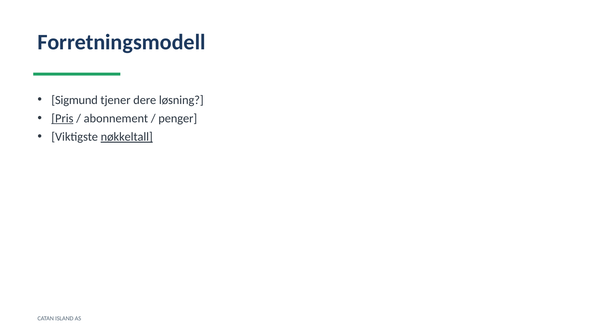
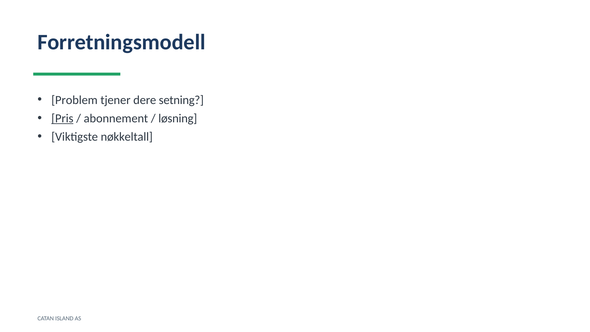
Sigmund: Sigmund -> Problem
løsning: løsning -> setning
penger: penger -> løsning
nøkkeltall underline: present -> none
